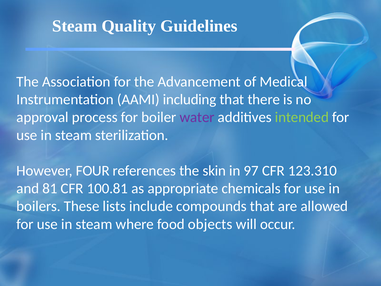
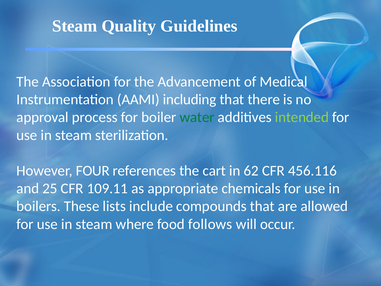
water colour: purple -> green
skin: skin -> cart
97: 97 -> 62
123.310: 123.310 -> 456.116
81: 81 -> 25
100.81: 100.81 -> 109.11
objects: objects -> follows
